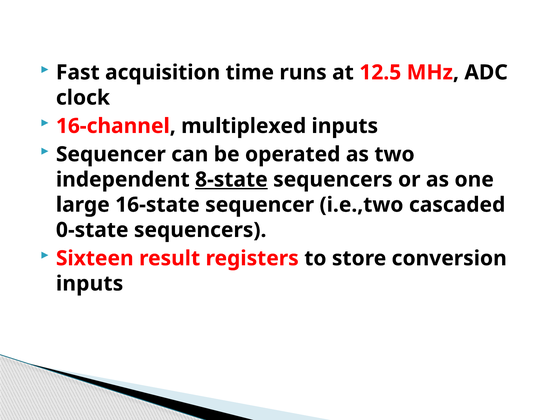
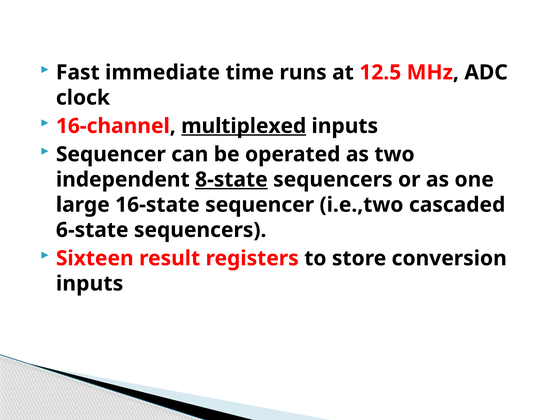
acquisition: acquisition -> immediate
multiplexed underline: none -> present
0-state: 0-state -> 6-state
